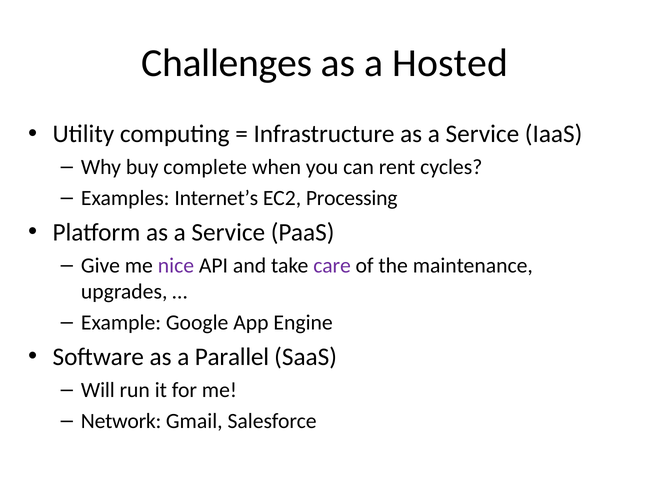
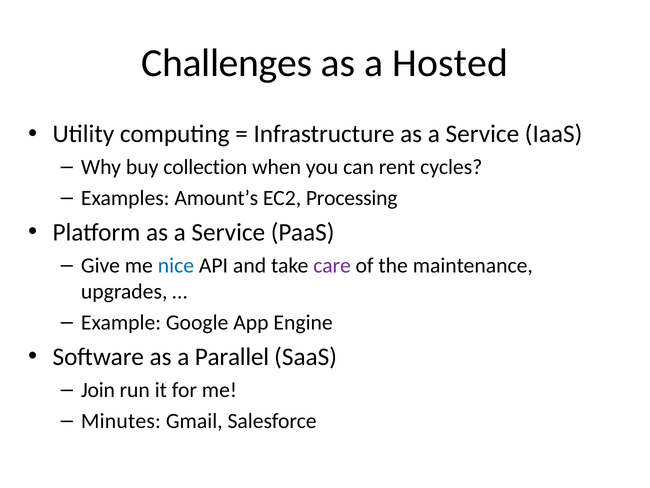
complete: complete -> collection
Internet’s: Internet’s -> Amount’s
nice colour: purple -> blue
Will: Will -> Join
Network: Network -> Minutes
